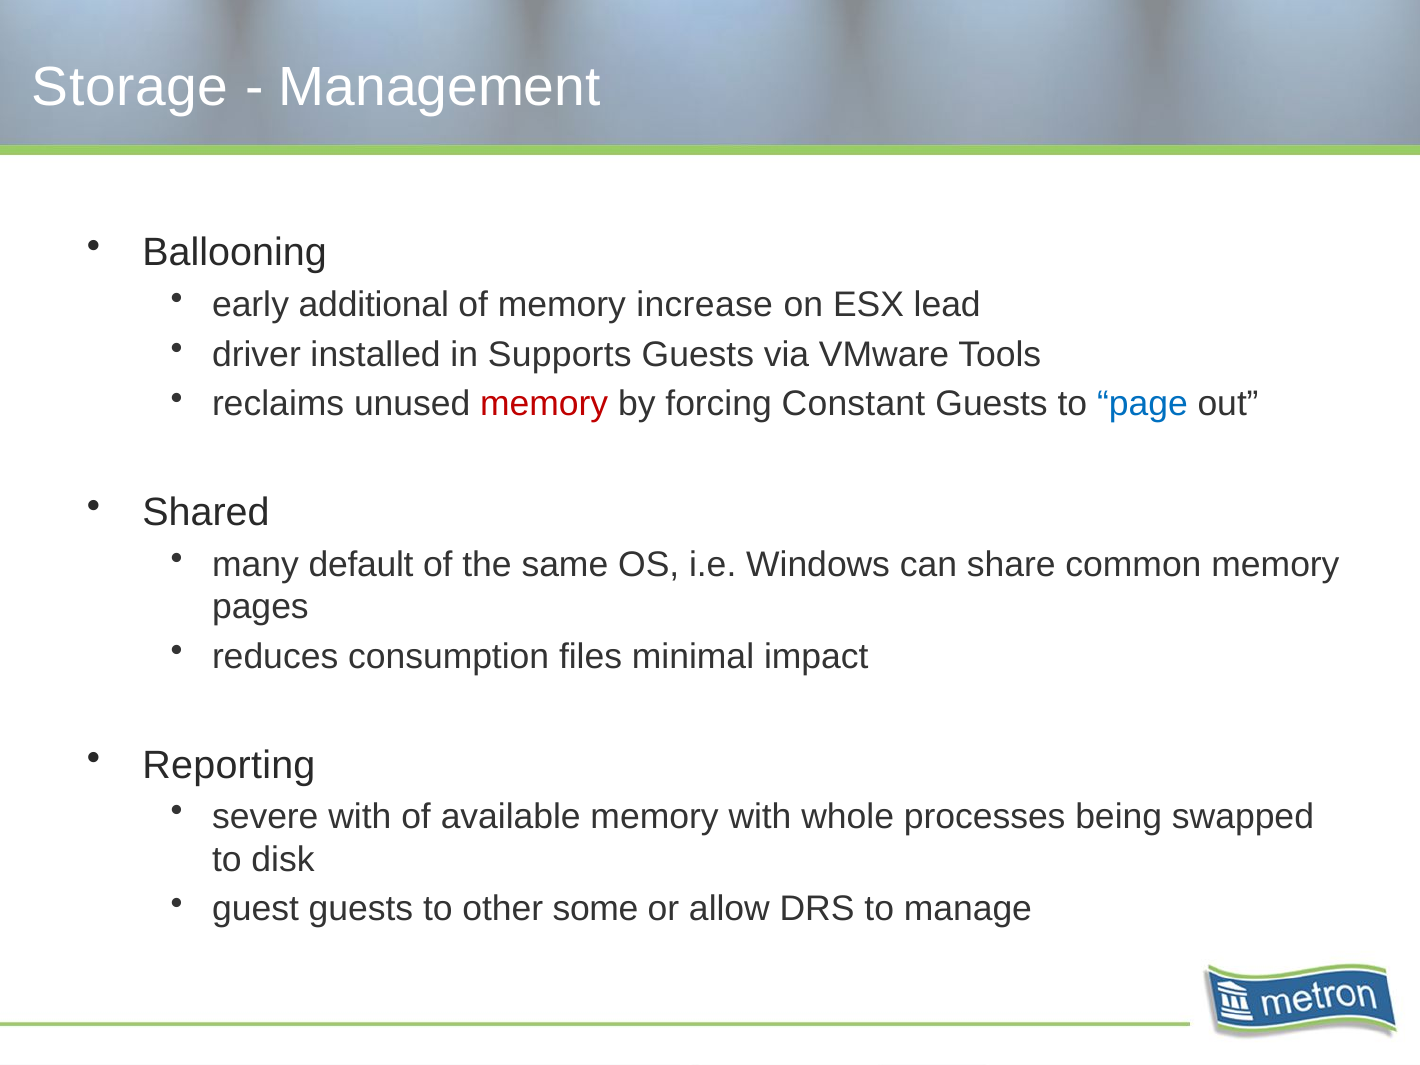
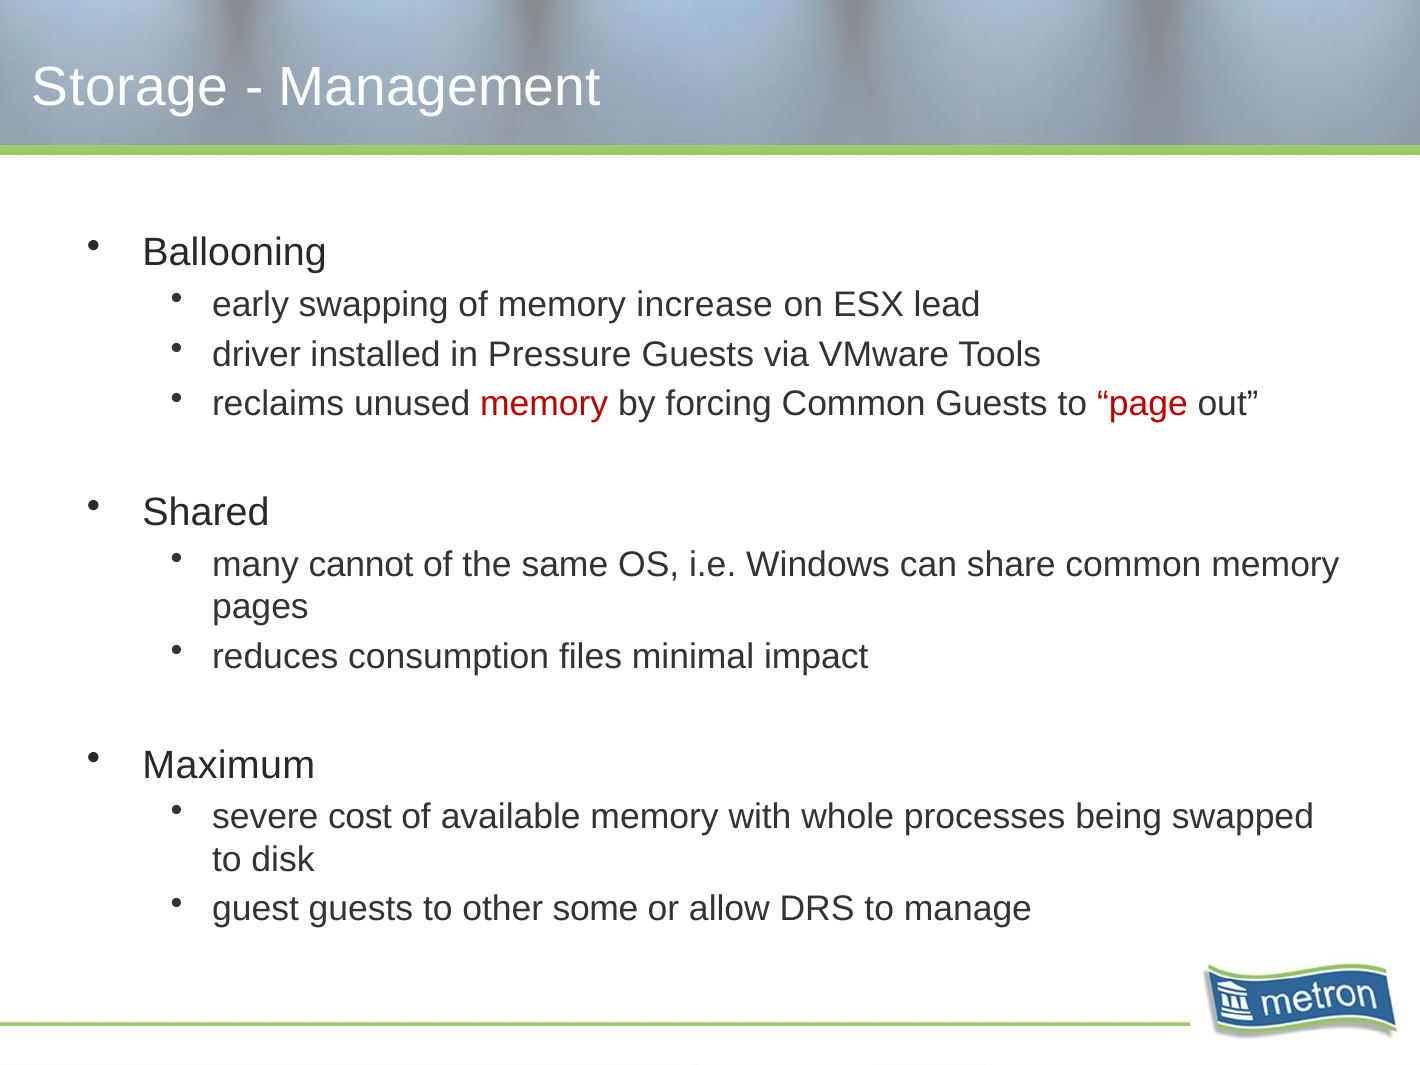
additional: additional -> swapping
Supports: Supports -> Pressure
forcing Constant: Constant -> Common
page colour: blue -> red
default: default -> cannot
Reporting: Reporting -> Maximum
severe with: with -> cost
